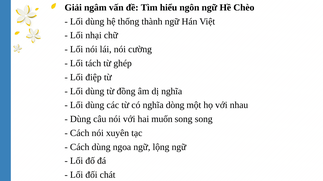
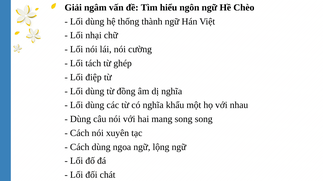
dòng: dòng -> khẩu
muốn: muốn -> mang
